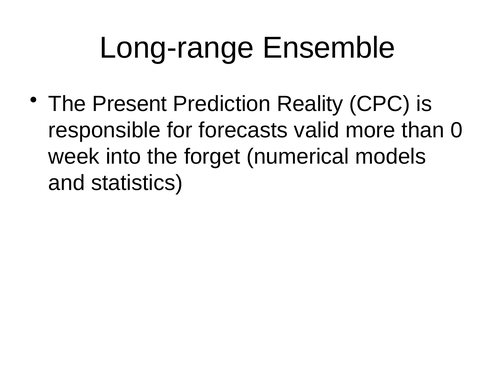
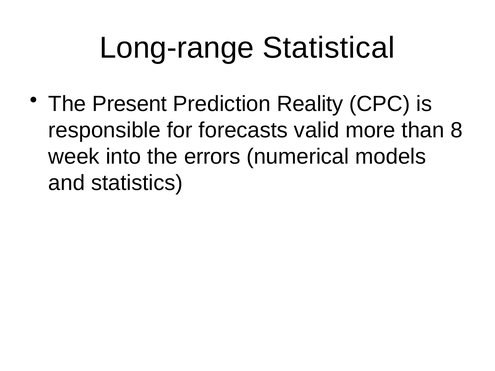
Ensemble: Ensemble -> Statistical
0: 0 -> 8
forget: forget -> errors
